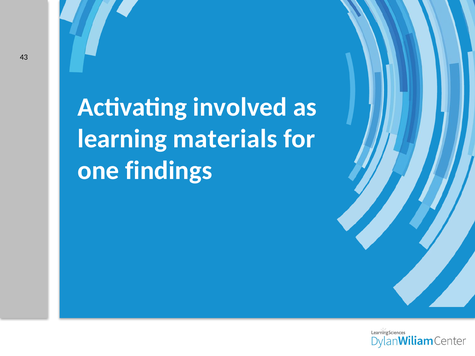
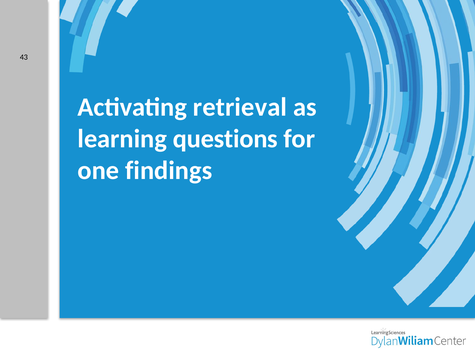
involved: involved -> retrieval
materials: materials -> questions
